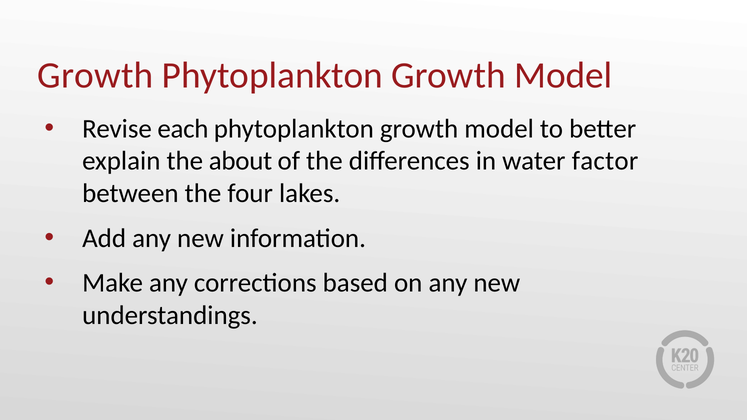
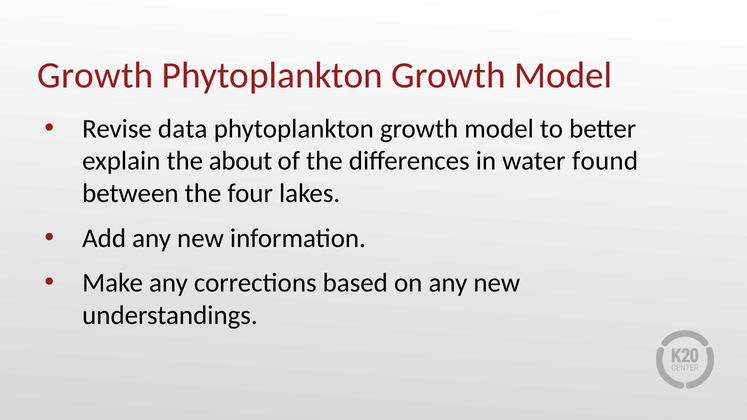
each: each -> data
factor: factor -> found
